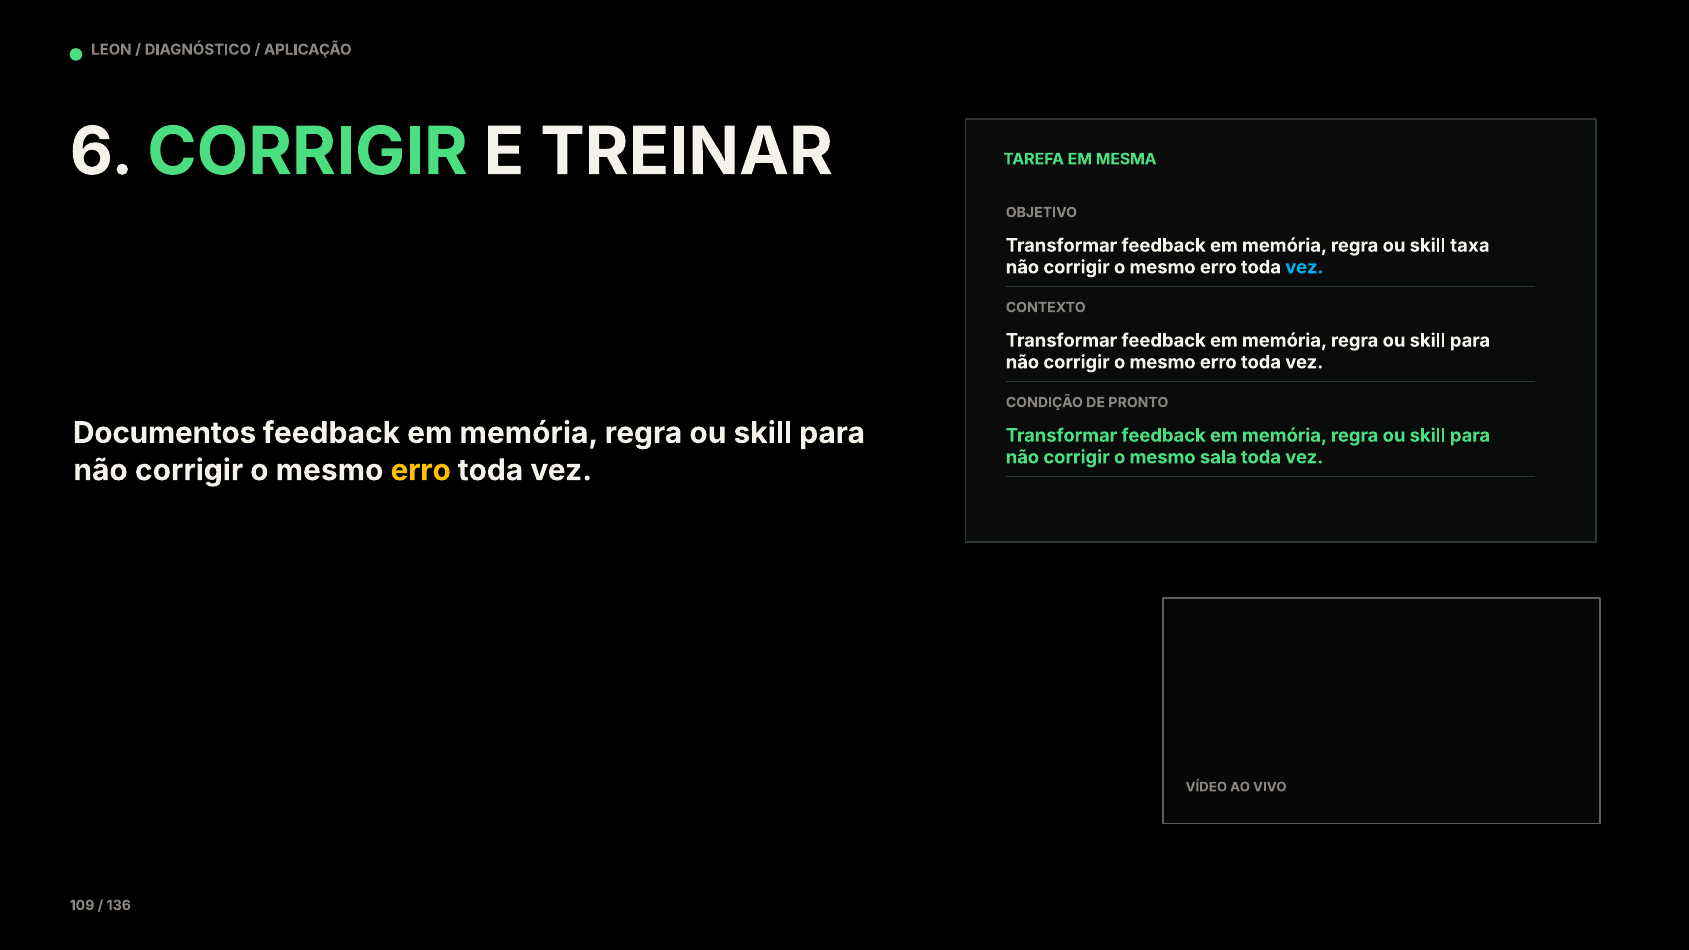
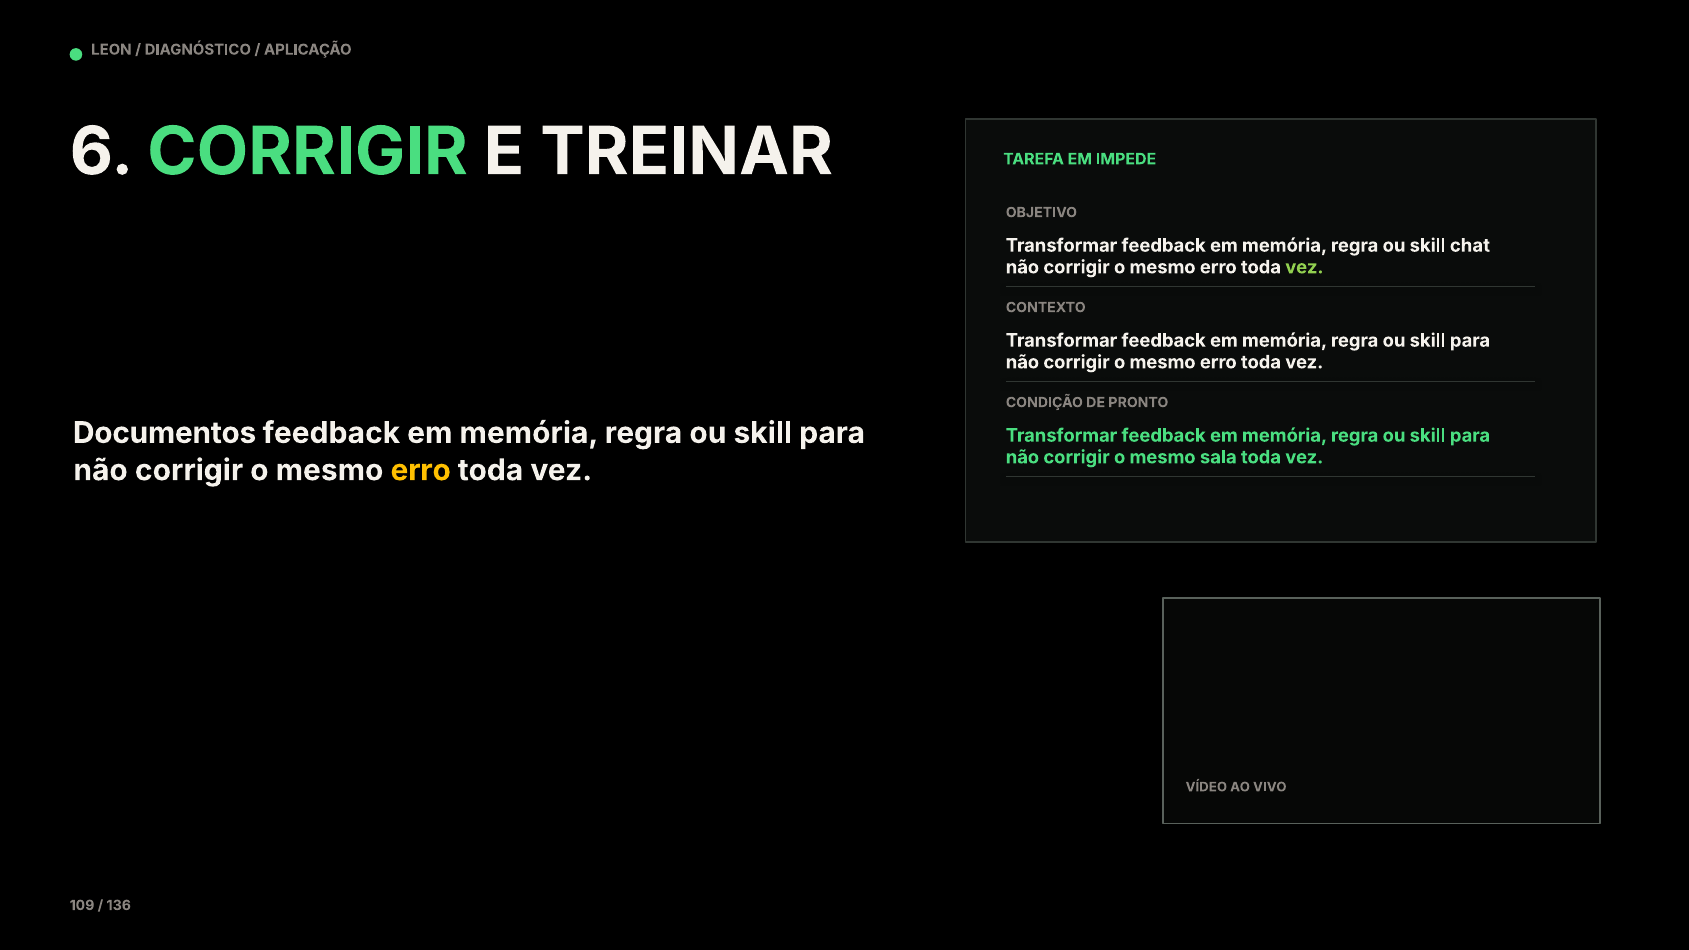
MESMA: MESMA -> IMPEDE
taxa: taxa -> chat
vez at (1304, 267) colour: light blue -> light green
